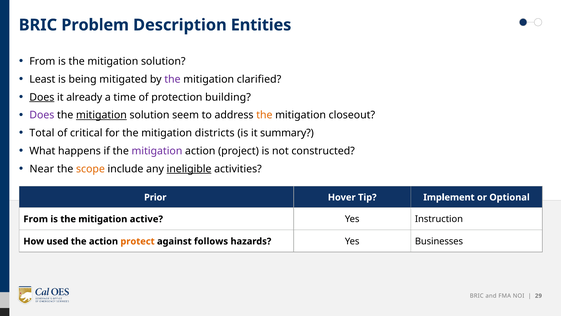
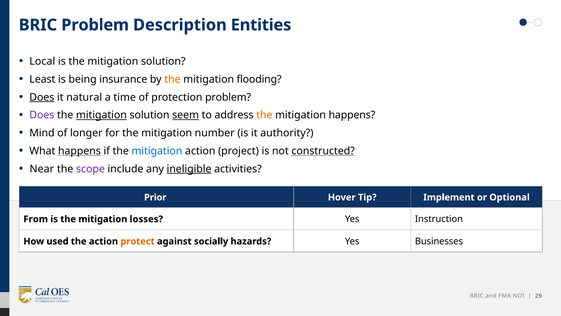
From at (42, 61): From -> Local
mitigated: mitigated -> insurance
the at (172, 79) colour: purple -> orange
clarified: clarified -> flooding
already: already -> natural
protection building: building -> problem
seem underline: none -> present
mitigation closeout: closeout -> happens
Total: Total -> Mind
critical: critical -> longer
districts: districts -> number
summary: summary -> authority
happens at (79, 151) underline: none -> present
mitigation at (157, 151) colour: purple -> blue
constructed underline: none -> present
scope colour: orange -> purple
active: active -> losses
follows: follows -> socially
